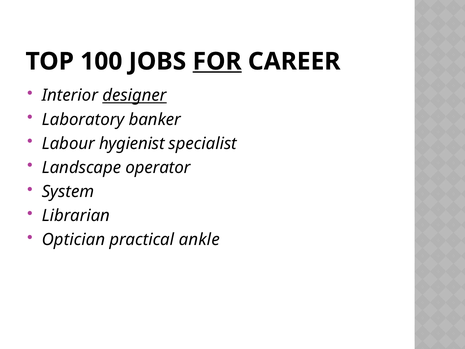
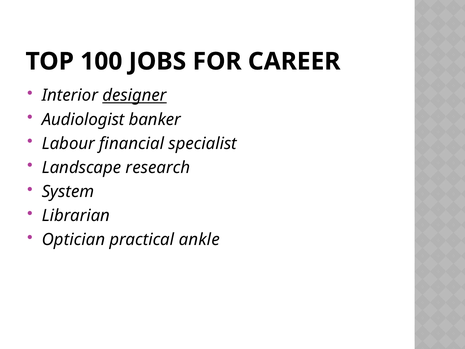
FOR underline: present -> none
Laboratory: Laboratory -> Audiologist
hygienist: hygienist -> financial
operator: operator -> research
